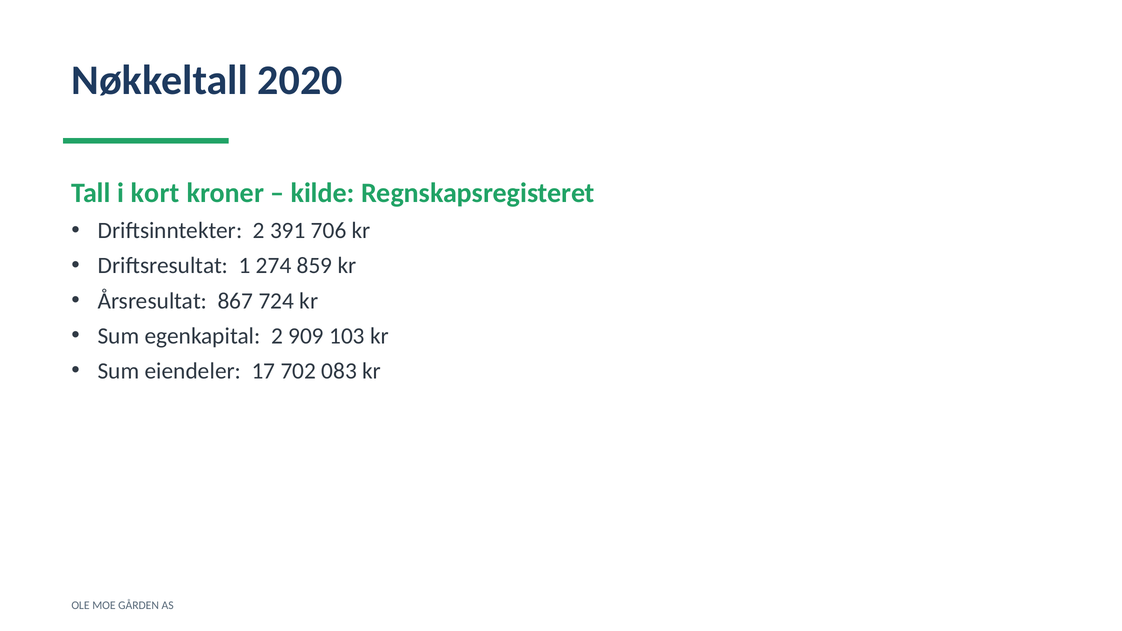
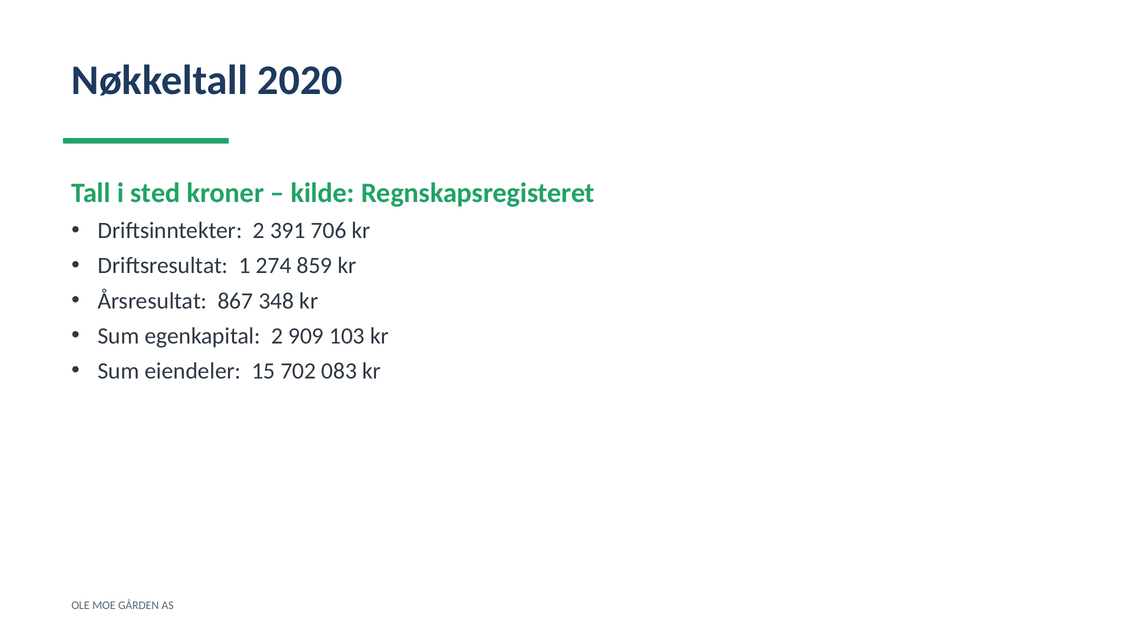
kort: kort -> sted
724: 724 -> 348
17: 17 -> 15
